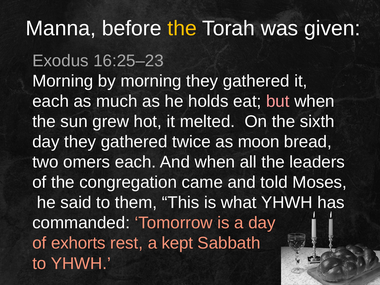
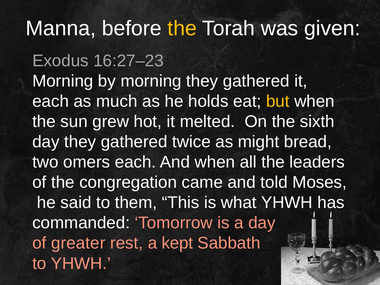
16:25–23: 16:25–23 -> 16:27–23
but colour: pink -> yellow
moon: moon -> might
exhorts: exhorts -> greater
